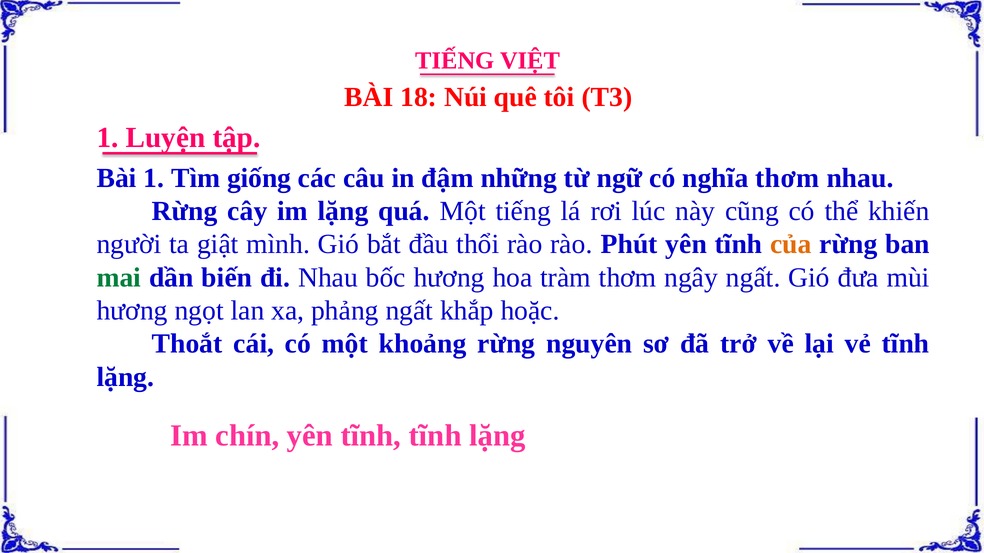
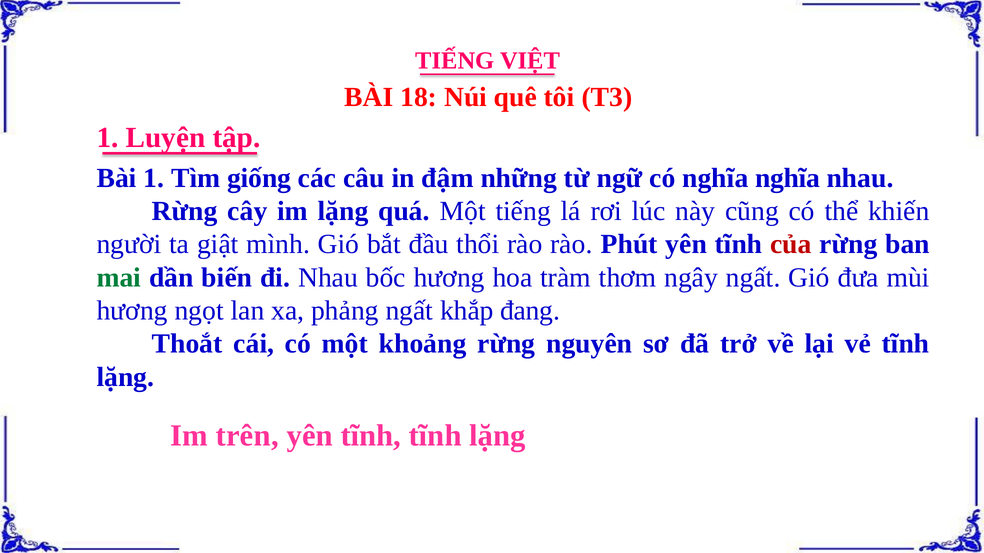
nghĩa thơm: thơm -> nghĩa
của colour: orange -> red
hoặc: hoặc -> đang
chín: chín -> trên
